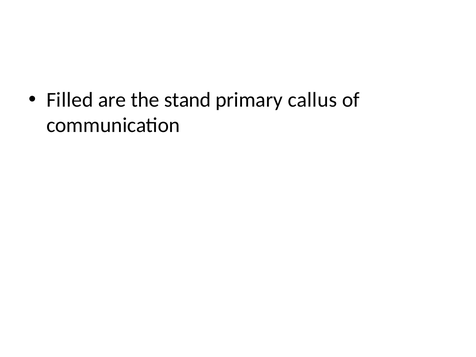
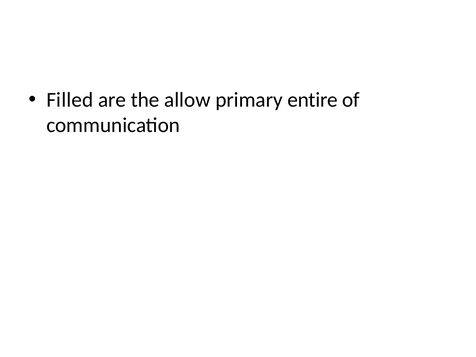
stand: stand -> allow
callus: callus -> entire
